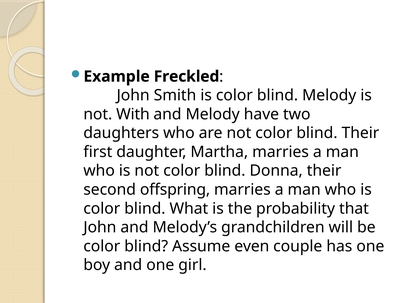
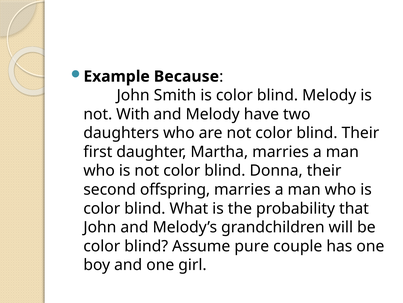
Freckled: Freckled -> Because
even: even -> pure
